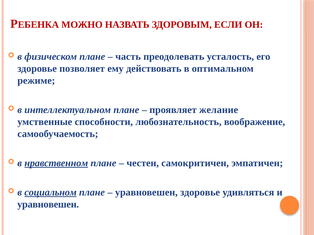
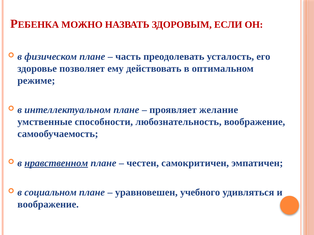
социальном underline: present -> none
уравновешен здоровье: здоровье -> учебного
уравновешен at (48, 205): уравновешен -> воображение
